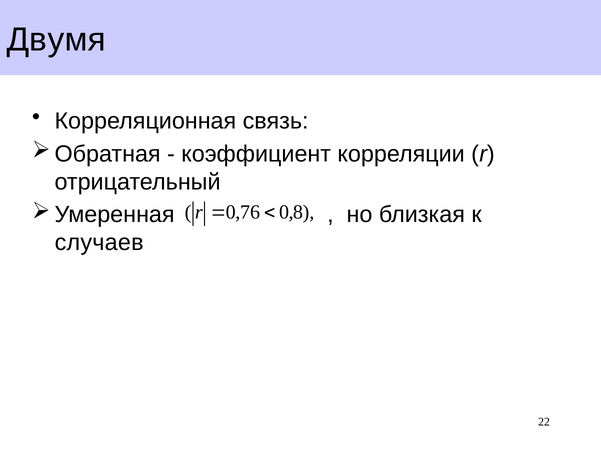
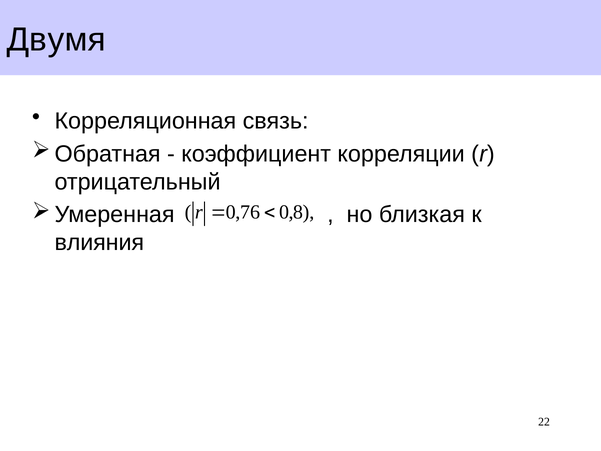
случаев: случаев -> влияния
